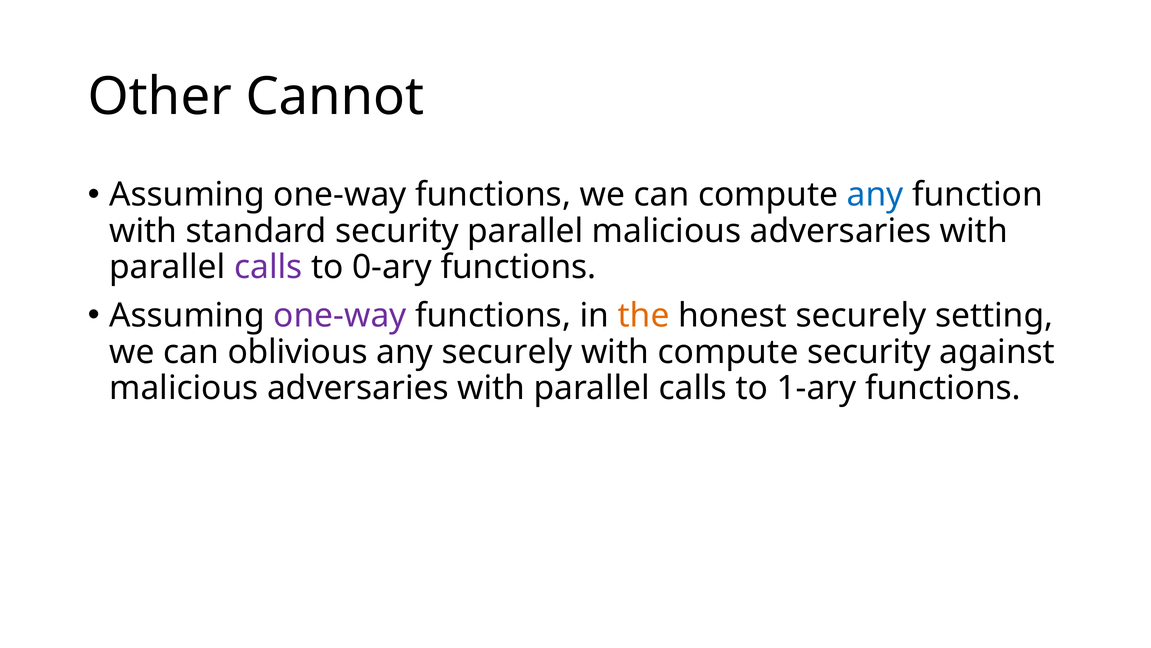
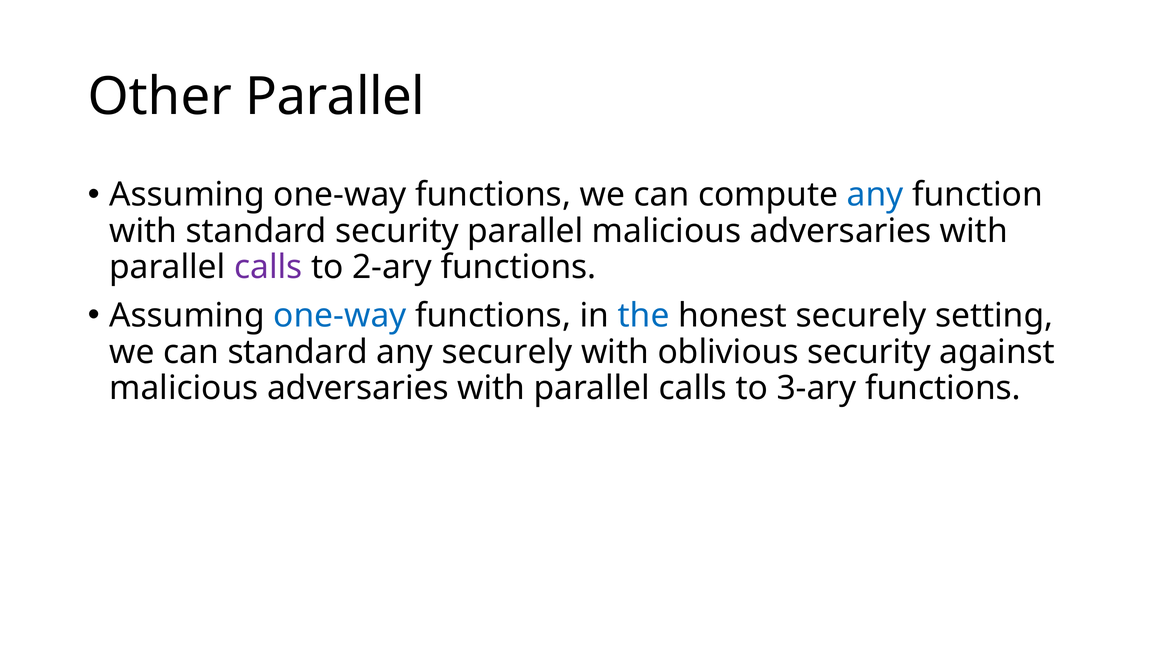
Other Cannot: Cannot -> Parallel
0-ary: 0-ary -> 2-ary
one-way at (340, 315) colour: purple -> blue
the colour: orange -> blue
can oblivious: oblivious -> standard
with compute: compute -> oblivious
1-ary: 1-ary -> 3-ary
